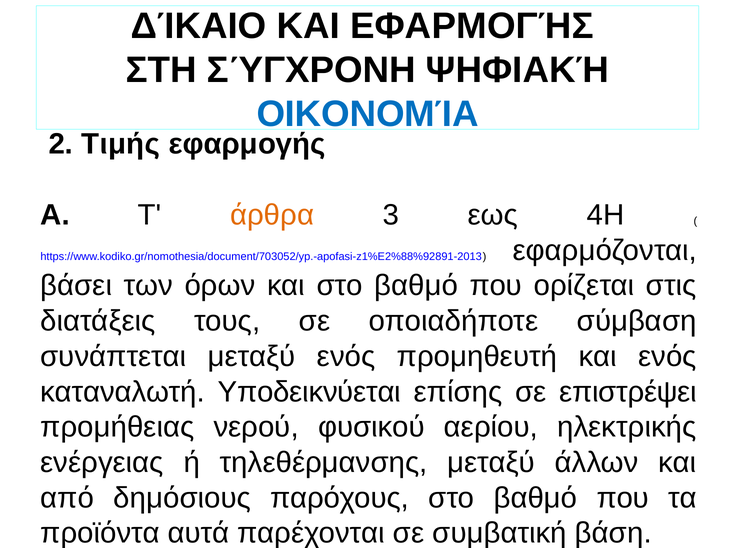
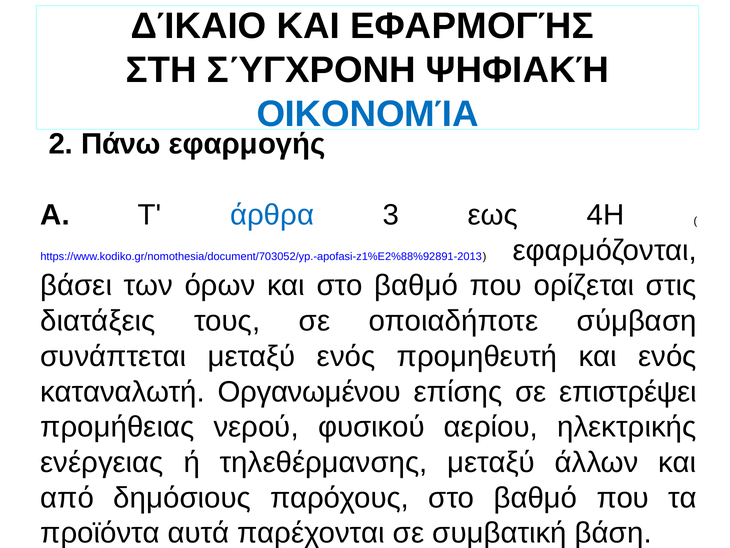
Τιμής: Τιμής -> Πάνω
άρθρα colour: orange -> blue
Υποδεικνύεται: Υποδεικνύεται -> Οργανωμένου
